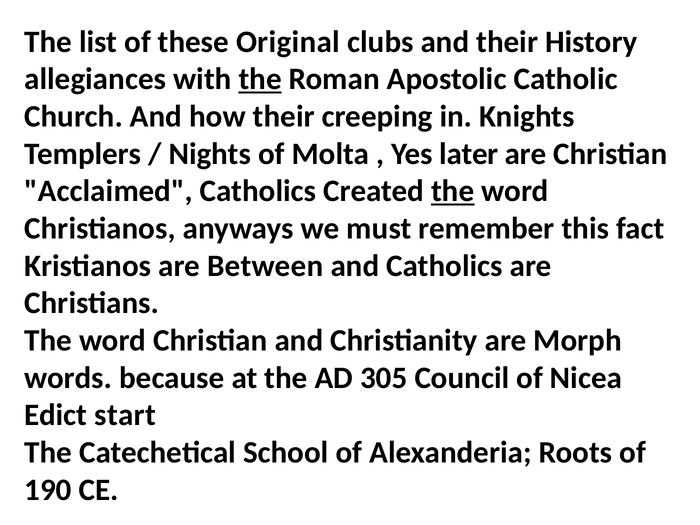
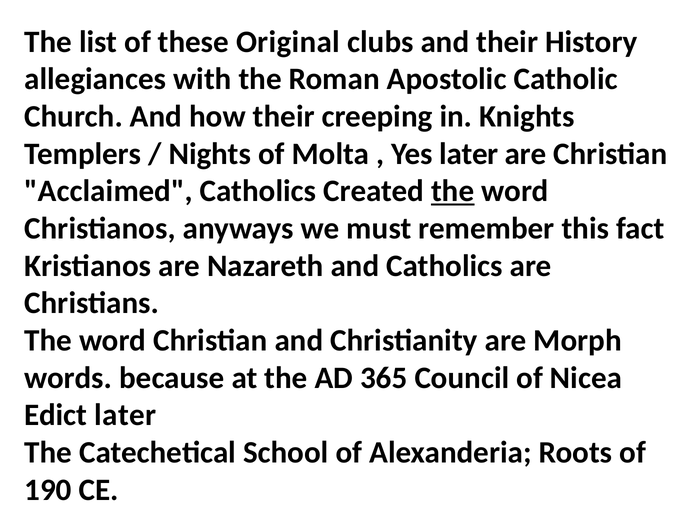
the at (260, 79) underline: present -> none
Between: Between -> Nazareth
305: 305 -> 365
Edict start: start -> later
